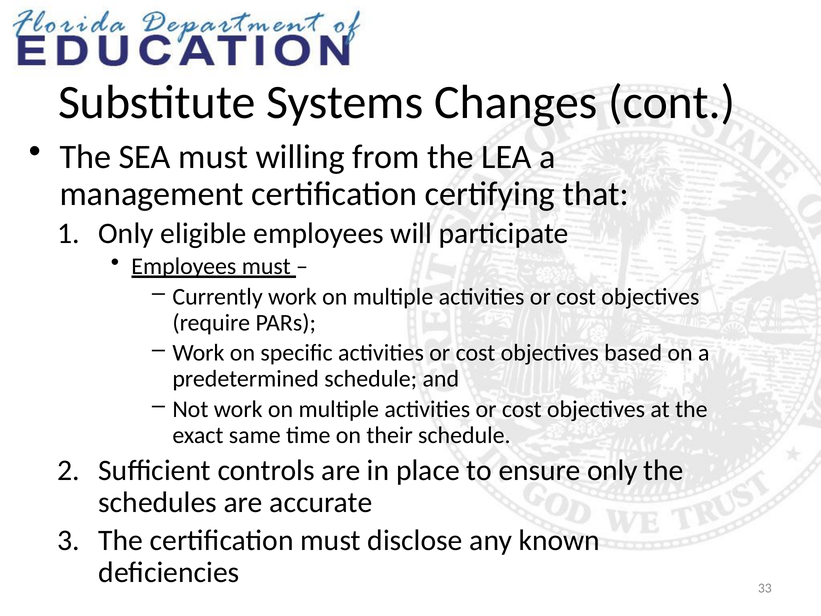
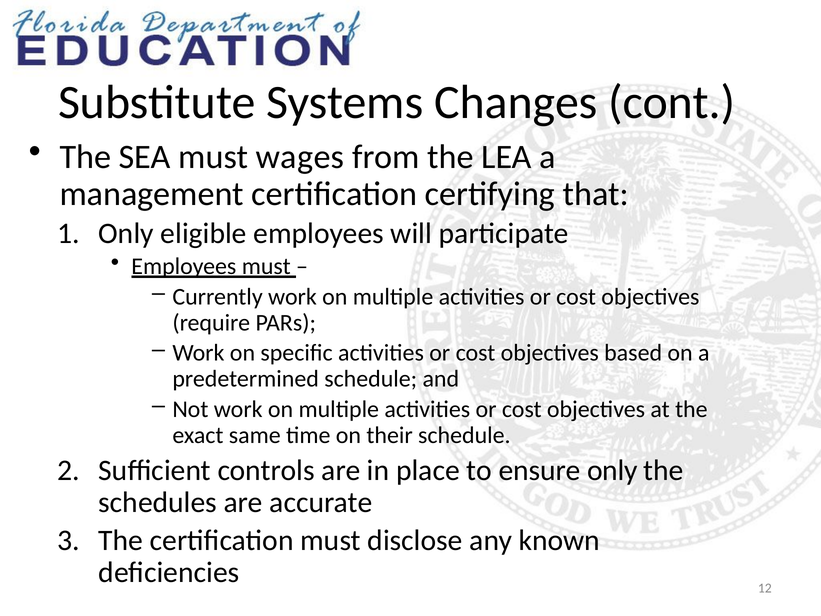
willing: willing -> wages
33: 33 -> 12
